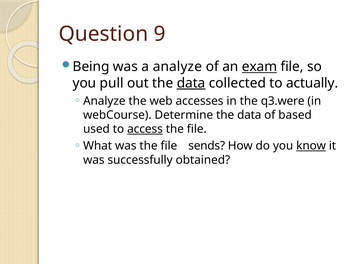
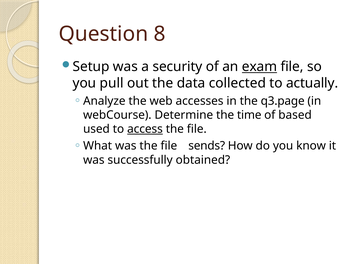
9: 9 -> 8
Being: Being -> Setup
a analyze: analyze -> security
data at (191, 83) underline: present -> none
q3.were: q3.were -> q3.page
Determine the data: data -> time
know underline: present -> none
